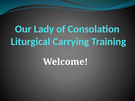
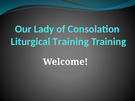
Liturgical Carrying: Carrying -> Training
